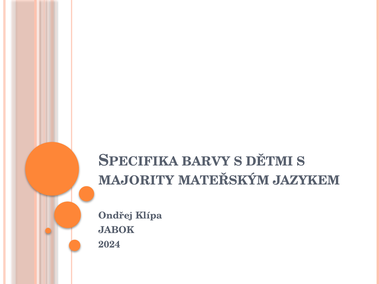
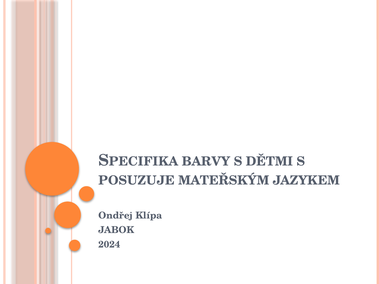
MAJORITY: MAJORITY -> POSUZUJE
